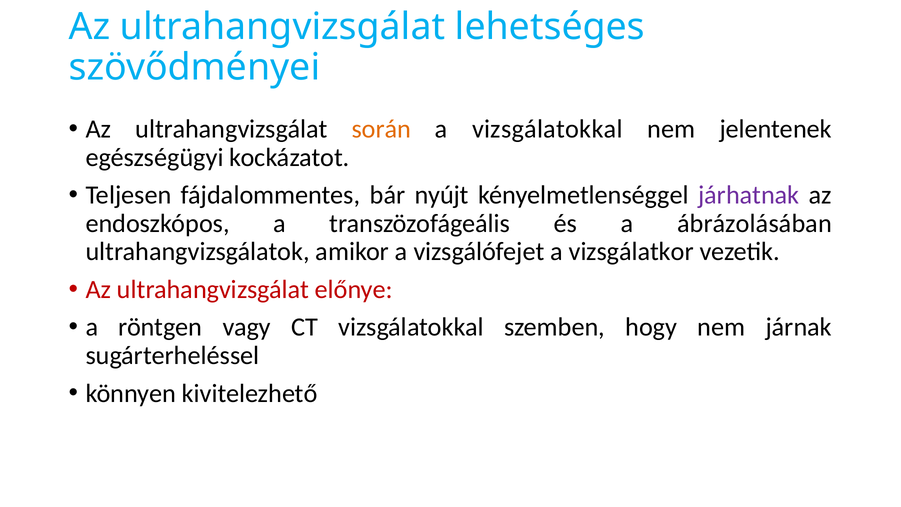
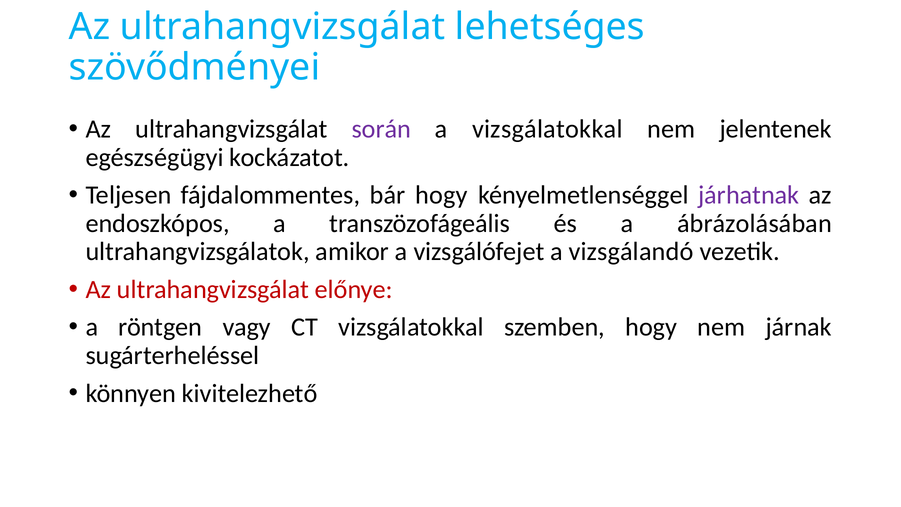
során colour: orange -> purple
bár nyújt: nyújt -> hogy
vizsgálatkor: vizsgálatkor -> vizsgálandó
